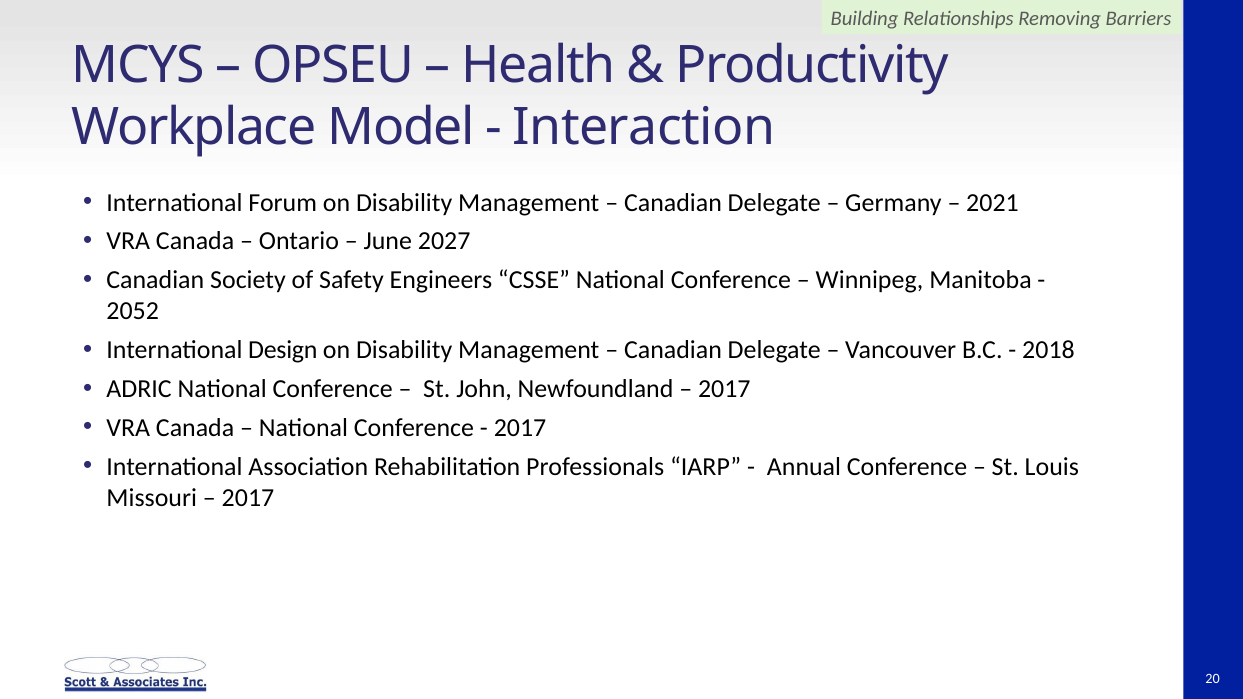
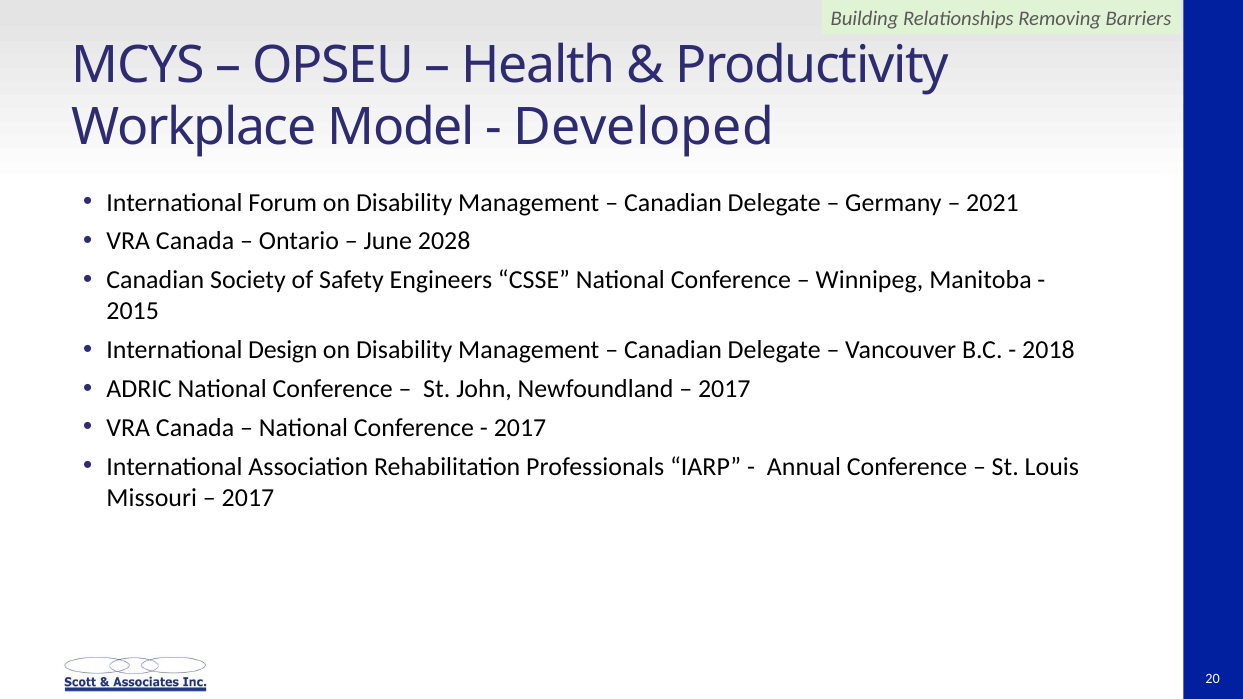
Interaction: Interaction -> Developed
2027: 2027 -> 2028
2052: 2052 -> 2015
